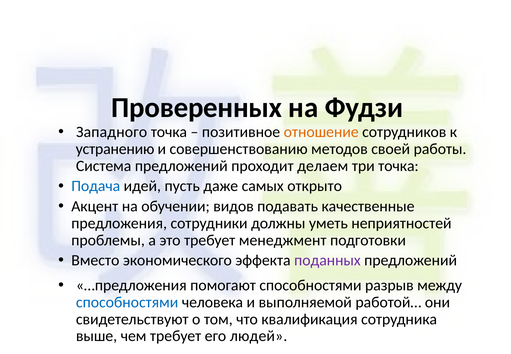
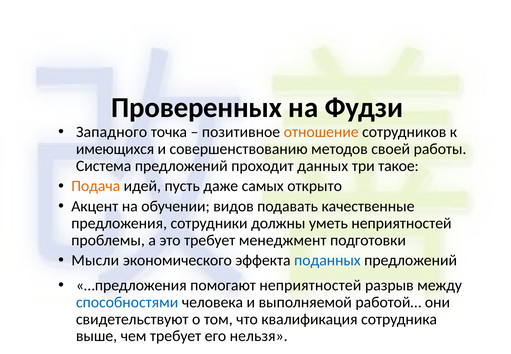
устранению: устранению -> имеющихся
делаем: делаем -> данных
три точка: точка -> такое
Подача colour: blue -> orange
Вместо: Вместо -> Мысли
поданных colour: purple -> blue
помогают способностями: способностями -> неприятностей
людей: людей -> нельзя
